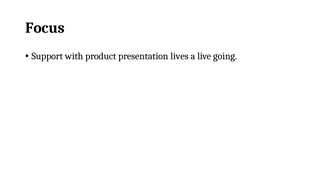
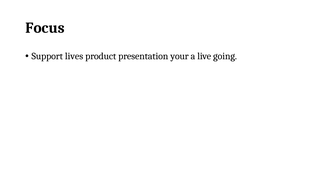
with: with -> lives
lives: lives -> your
